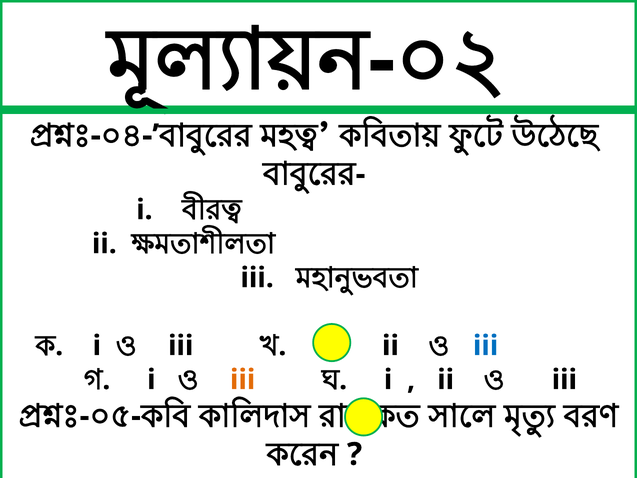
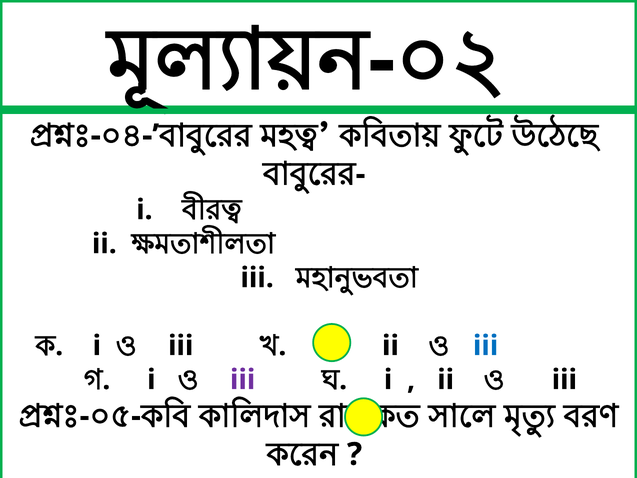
iii at (243, 380) colour: orange -> purple
